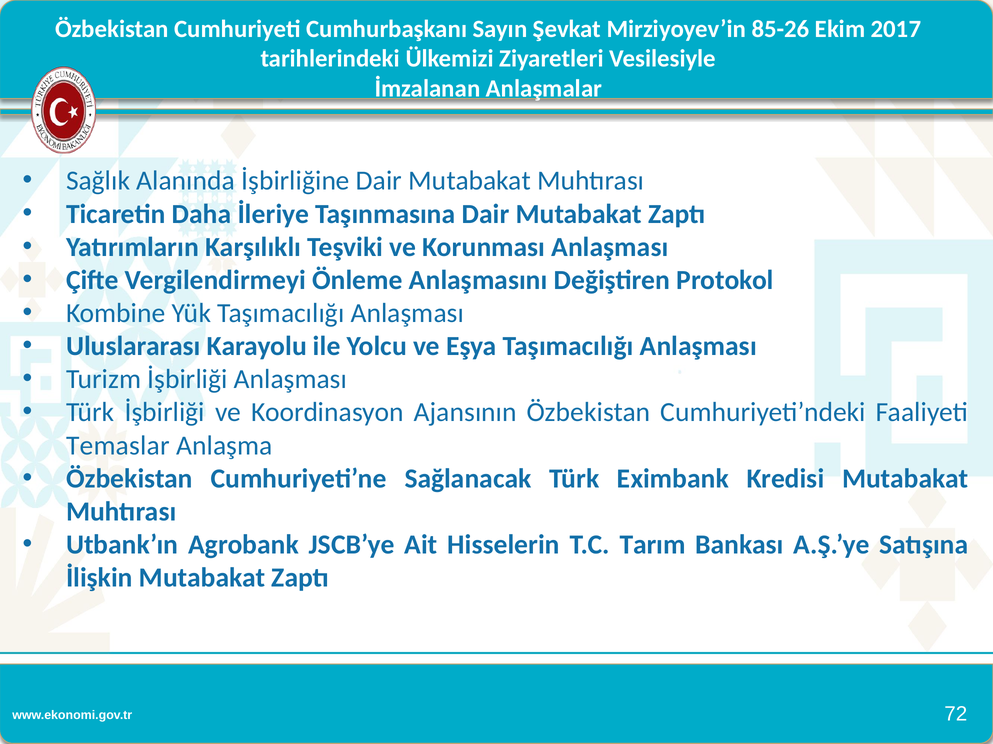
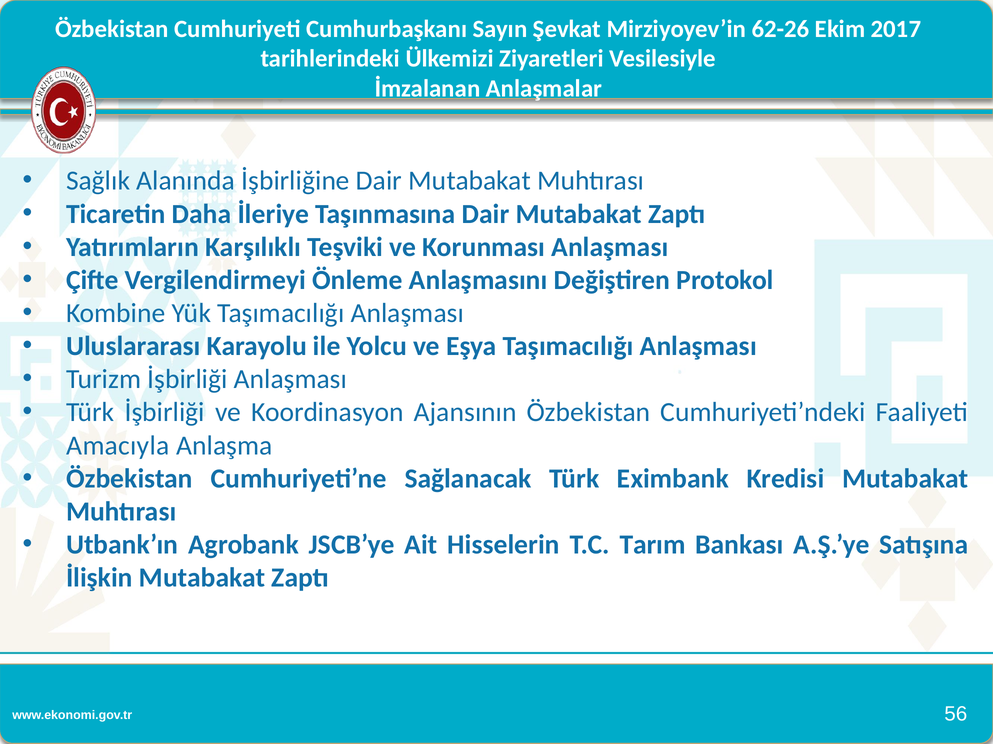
85-26: 85-26 -> 62-26
Temaslar: Temaslar -> Amacıyla
72: 72 -> 56
